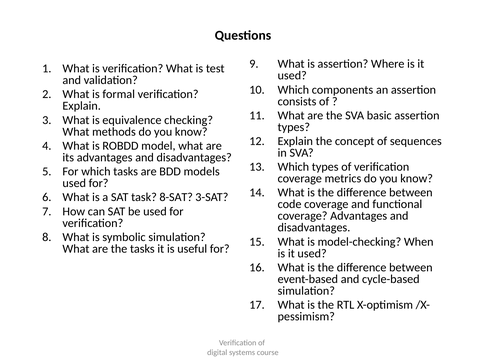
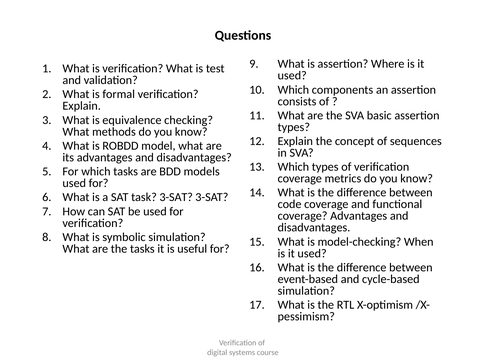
task 8-SAT: 8-SAT -> 3-SAT
